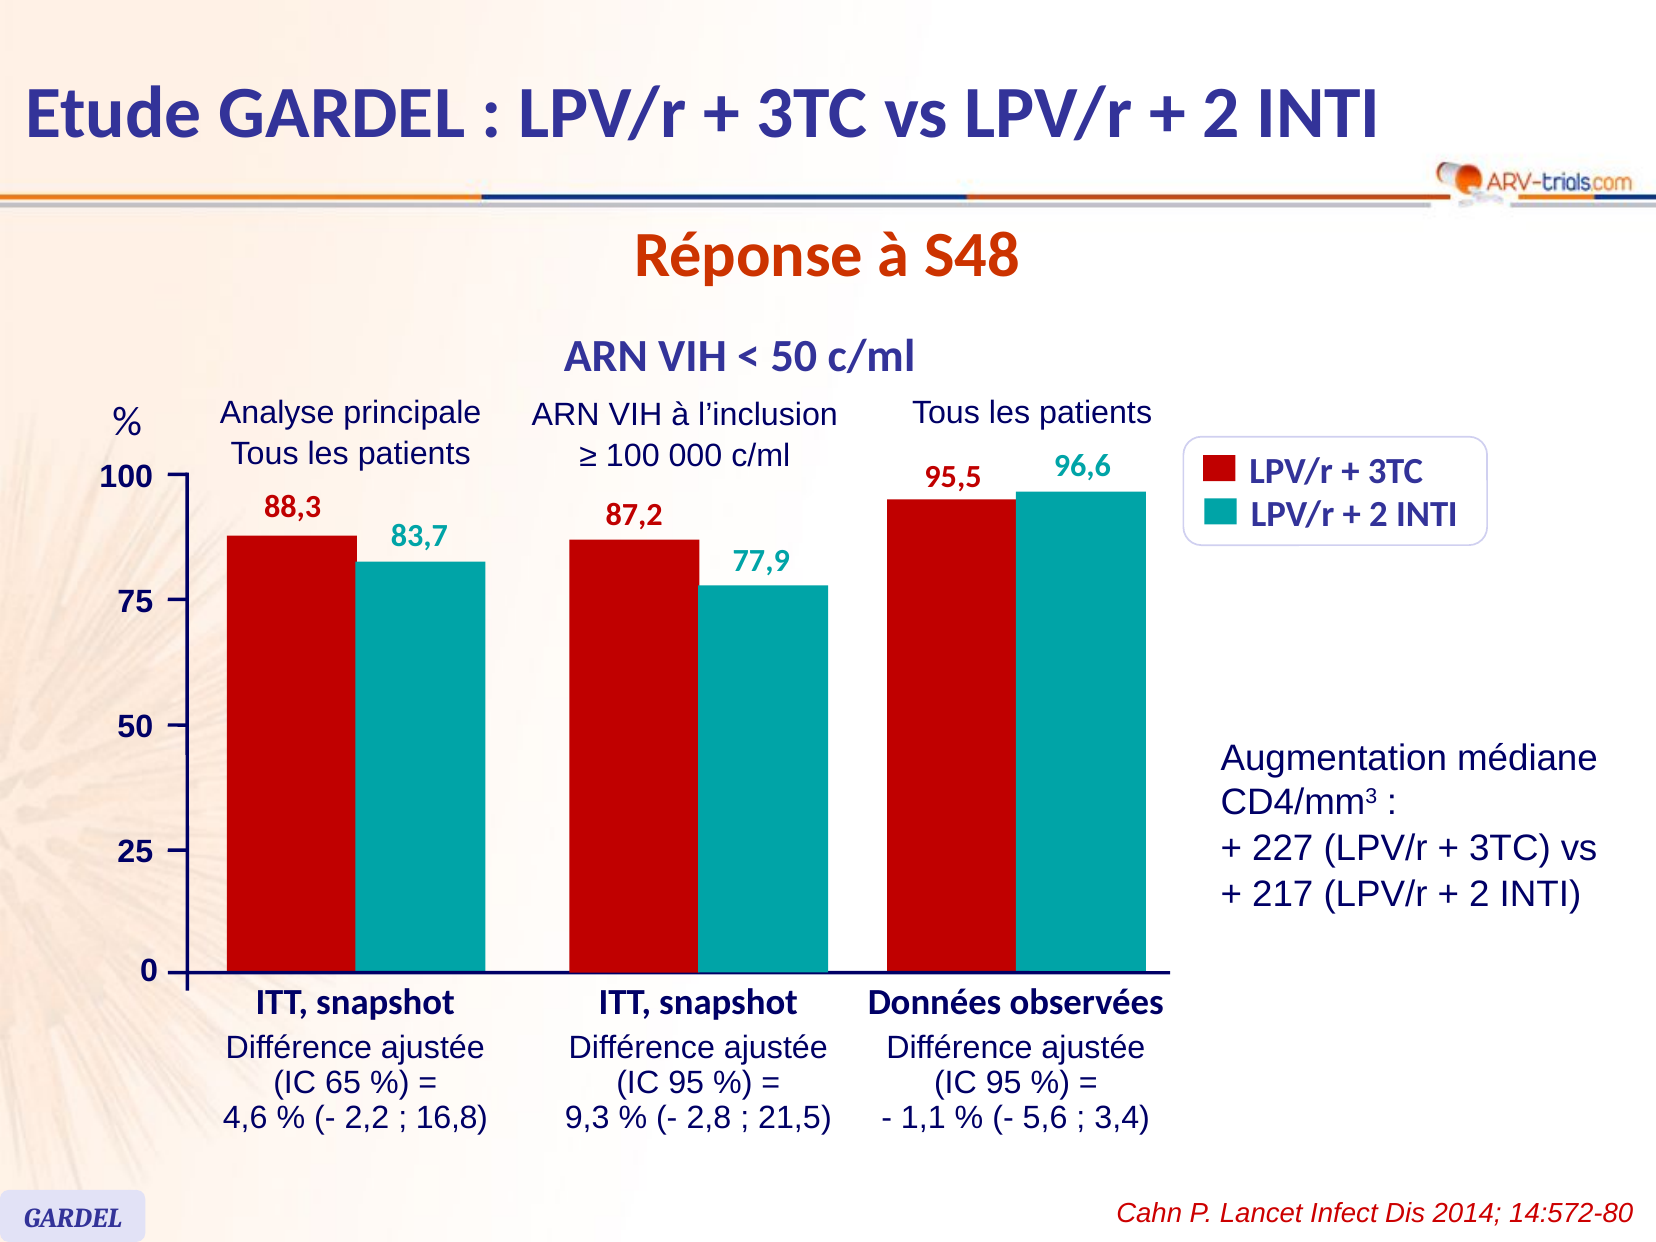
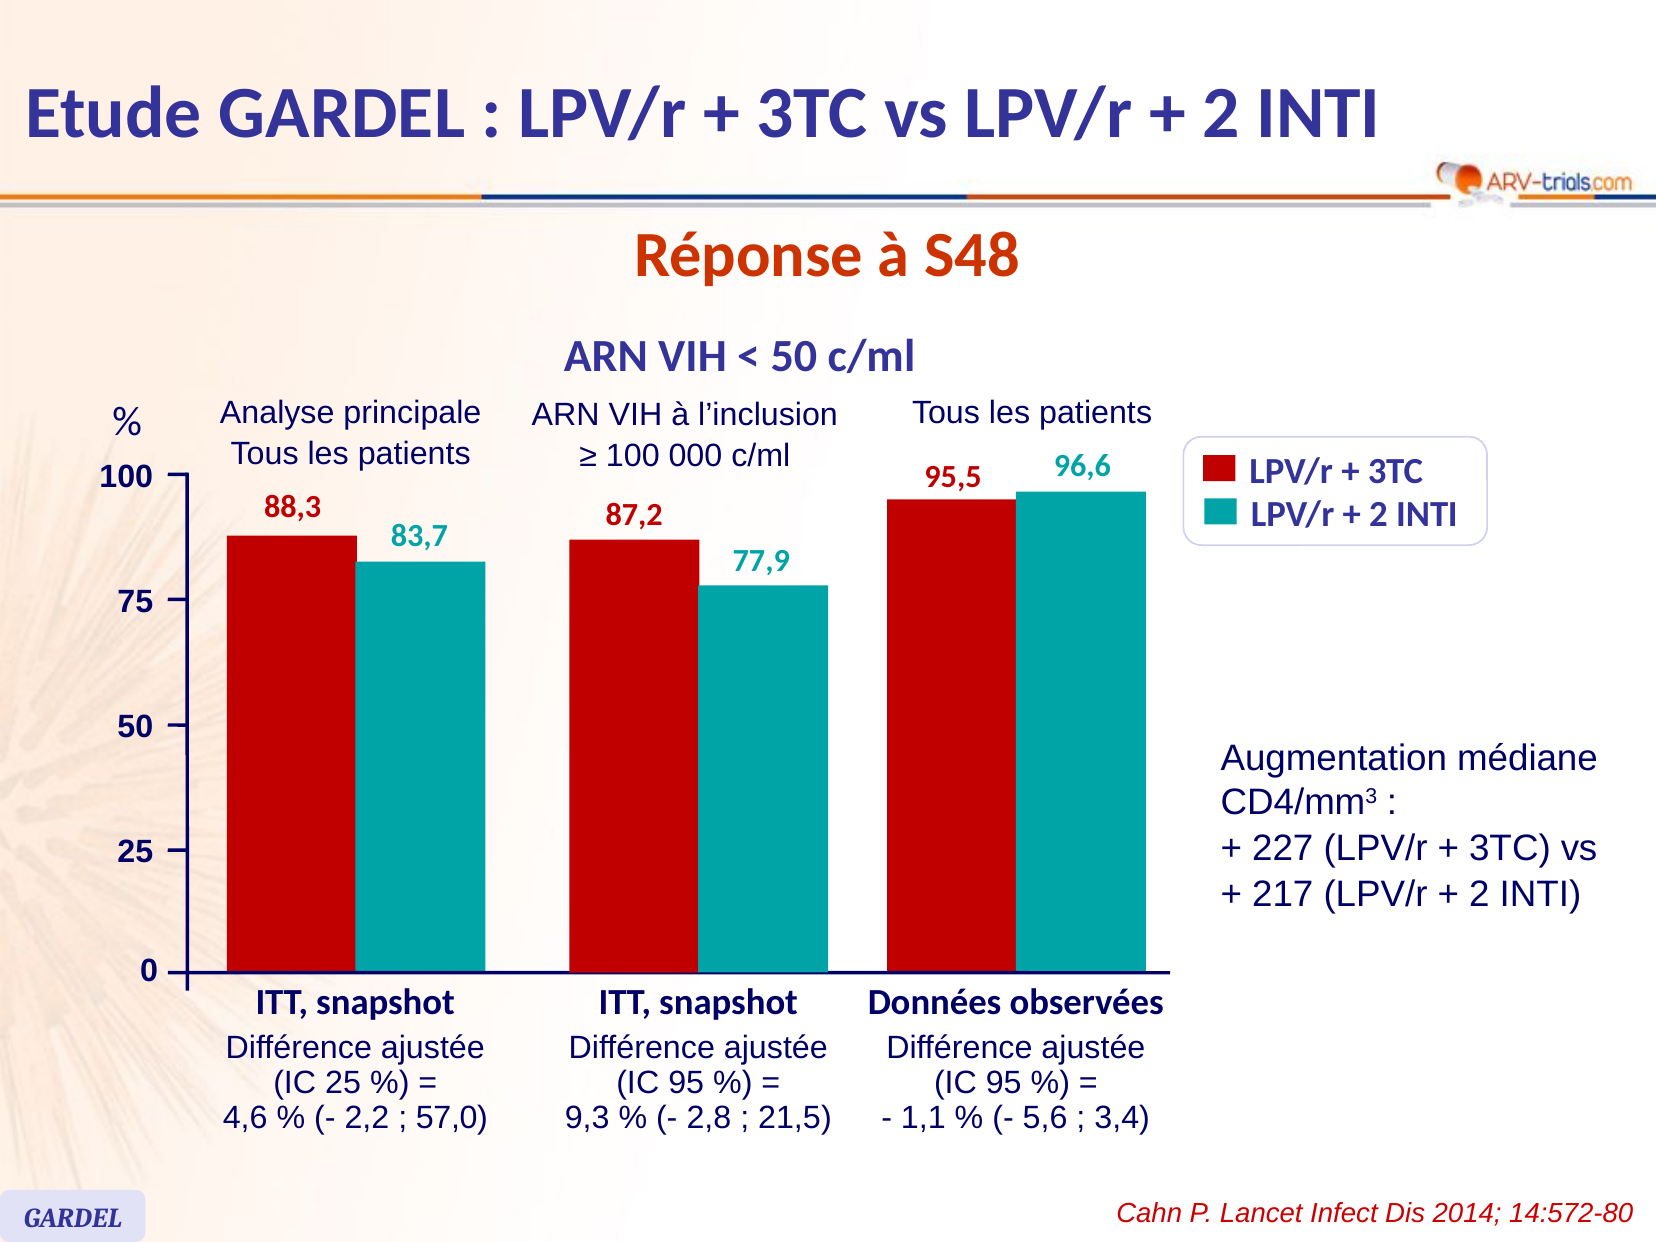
IC 65: 65 -> 25
16,8: 16,8 -> 57,0
